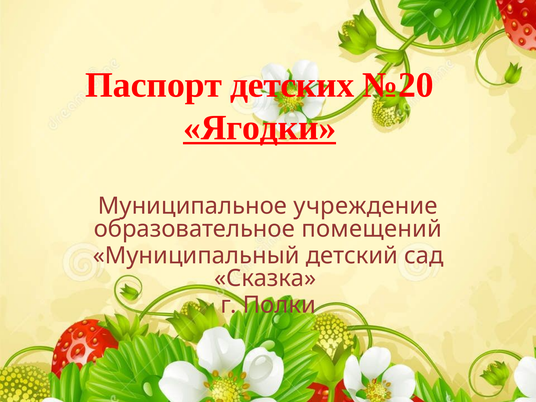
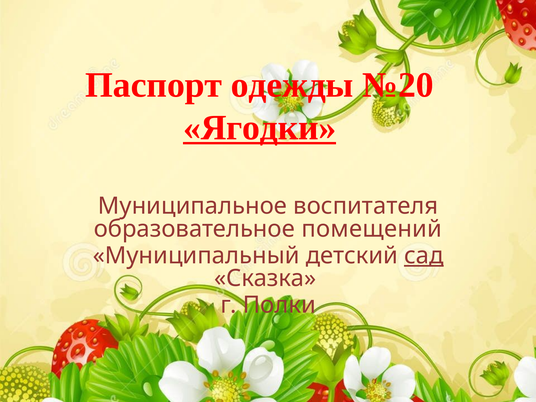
детских: детских -> одежды
учреждение: учреждение -> воспитателя
сад underline: none -> present
